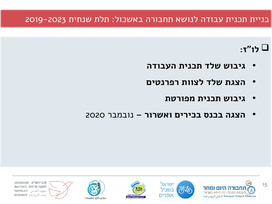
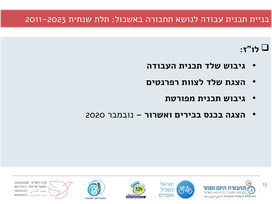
2019-2023: 2019-2023 -> 2011-2023
